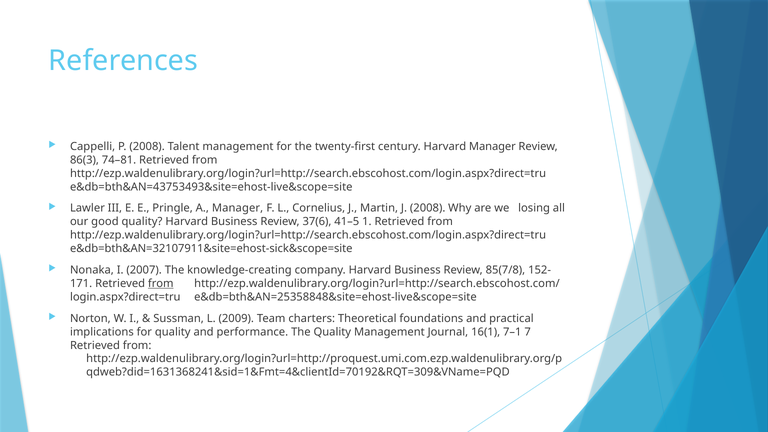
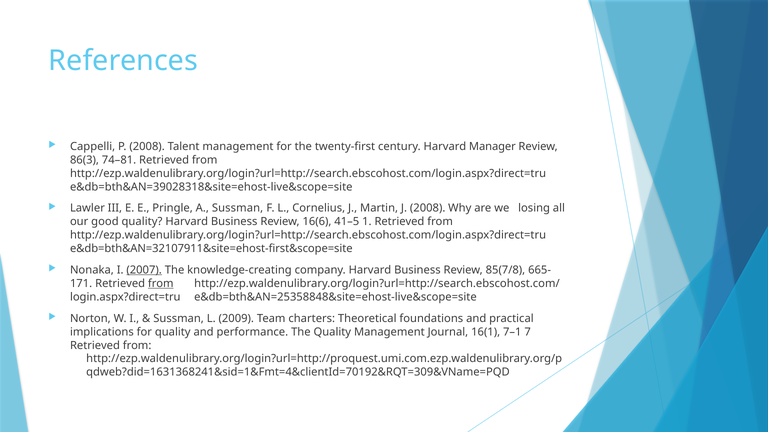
e&db=bth&AN=43753493&site=ehost-live&scope=site: e&db=bth&AN=43753493&site=ehost-live&scope=site -> e&db=bth&AN=39028318&site=ehost-live&scope=site
A Manager: Manager -> Sussman
37(6: 37(6 -> 16(6
e&db=bth&AN=32107911&site=ehost-sick&scope=site: e&db=bth&AN=32107911&site=ehost-sick&scope=site -> e&db=bth&AN=32107911&site=ehost-first&scope=site
2007 underline: none -> present
152-: 152- -> 665-
